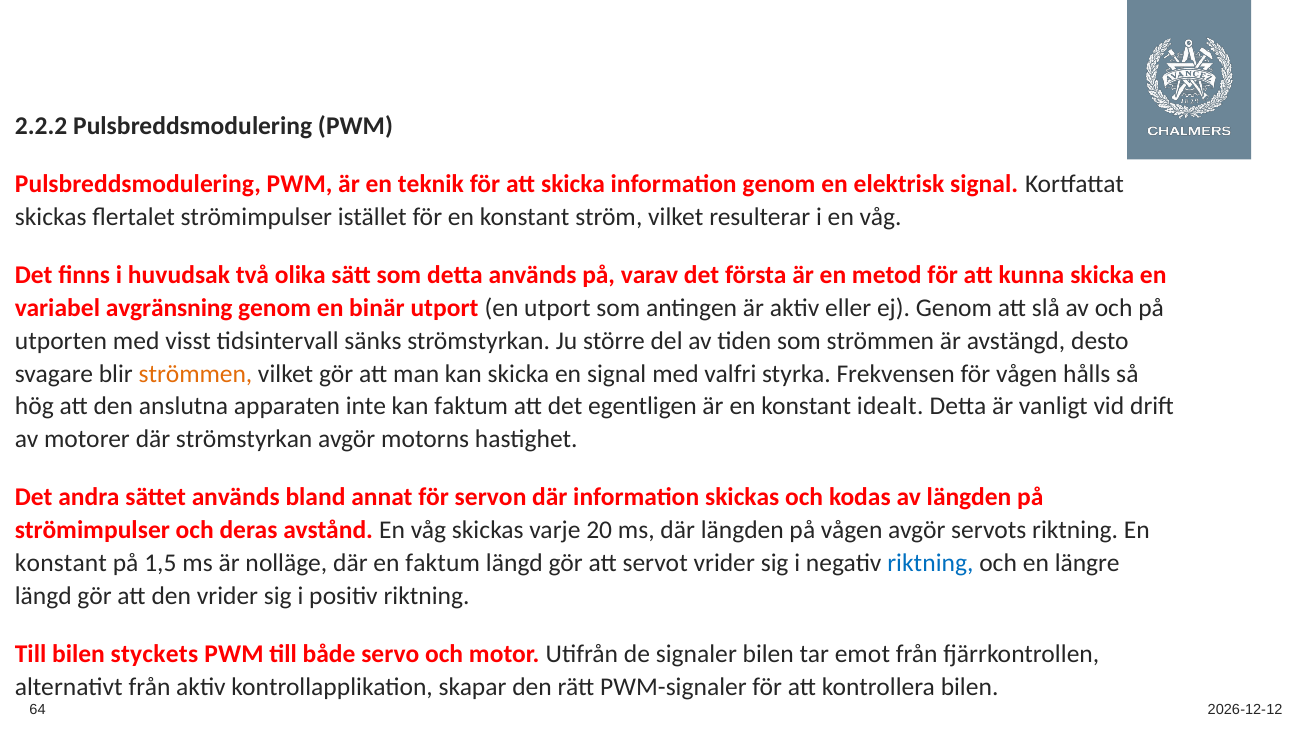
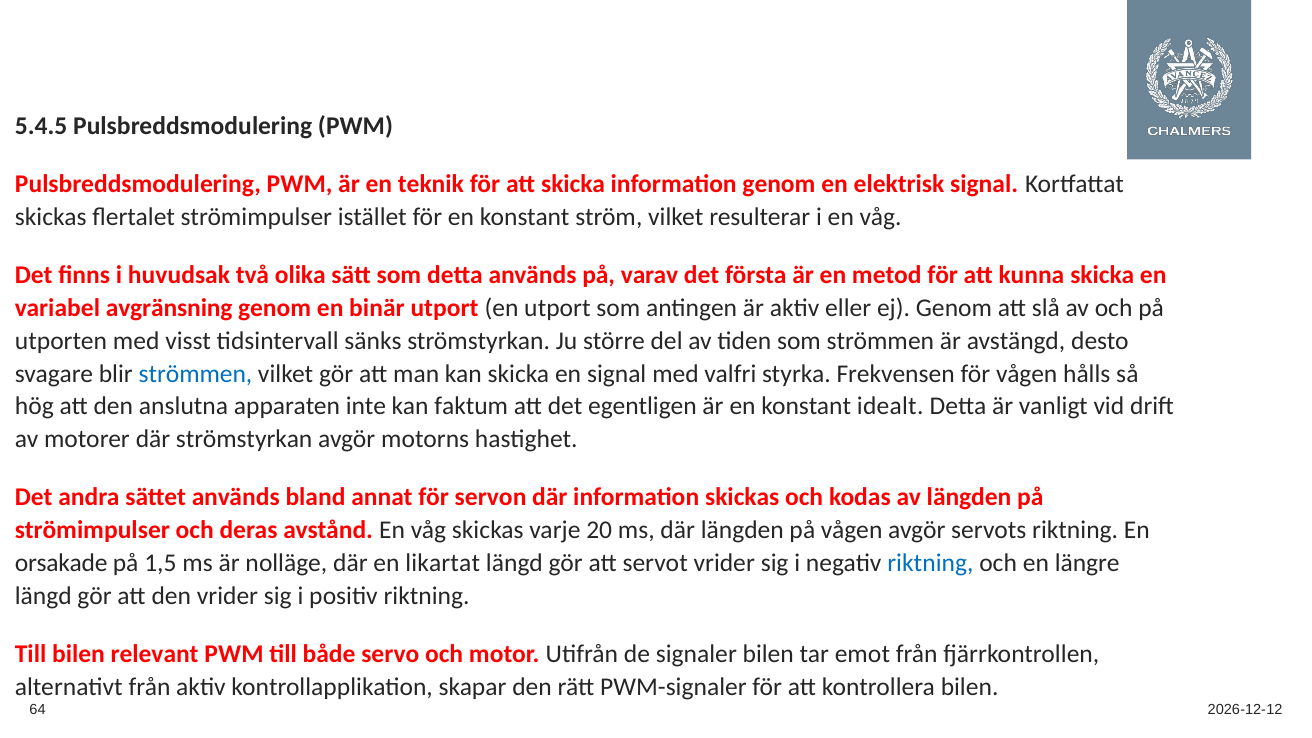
2.2.2: 2.2.2 -> 5.4.5
strömmen at (195, 374) colour: orange -> blue
konstant at (61, 563): konstant -> orsakade
en faktum: faktum -> likartat
styckets: styckets -> relevant
